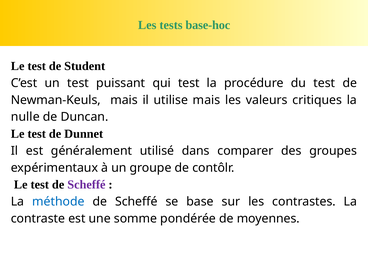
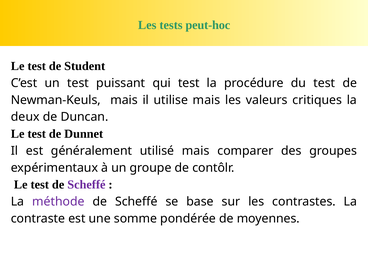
base-hoc: base-hoc -> peut-hoc
nulle: nulle -> deux
utilisé dans: dans -> mais
méthode colour: blue -> purple
